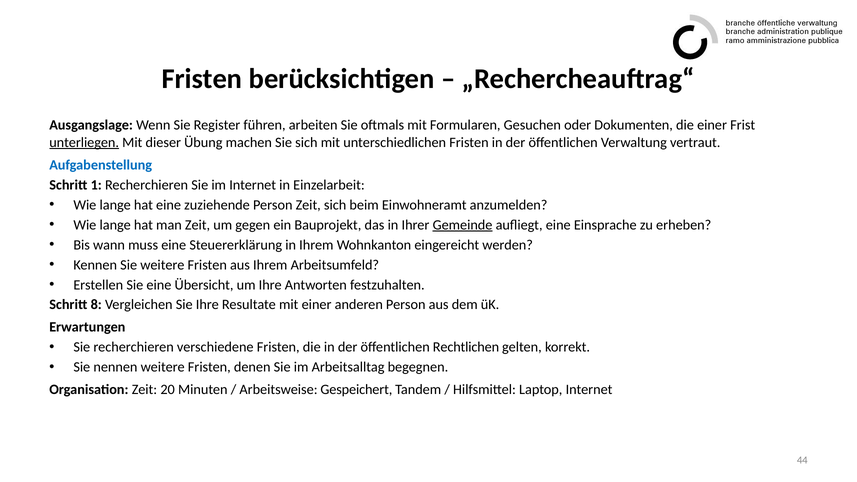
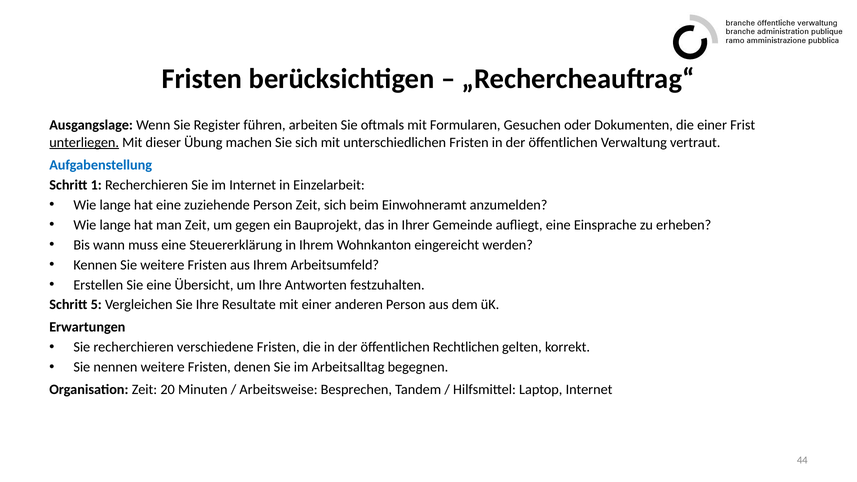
Gemeinde underline: present -> none
8: 8 -> 5
Gespeichert: Gespeichert -> Besprechen
